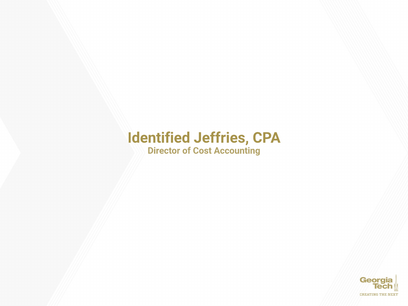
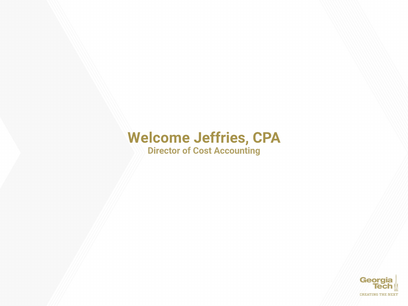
Identified: Identified -> Welcome
